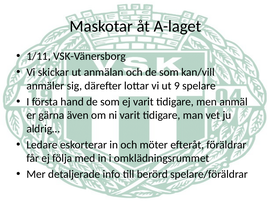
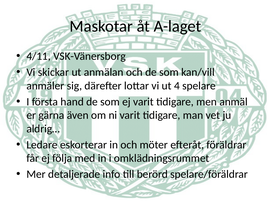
1/11: 1/11 -> 4/11
9: 9 -> 4
